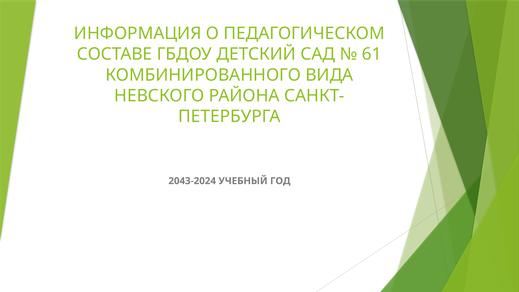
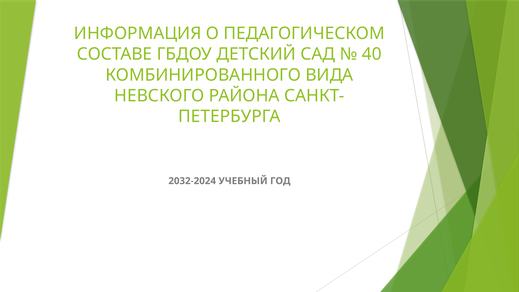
61: 61 -> 40
2043-2024: 2043-2024 -> 2032-2024
